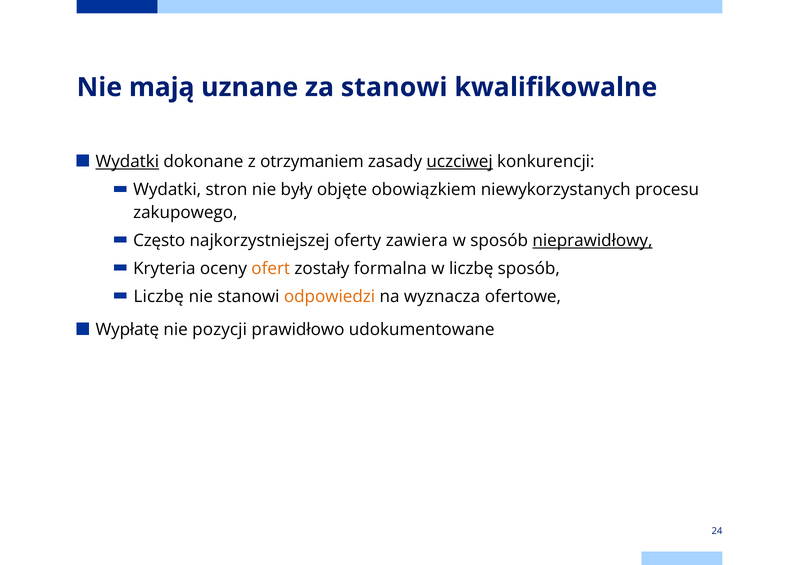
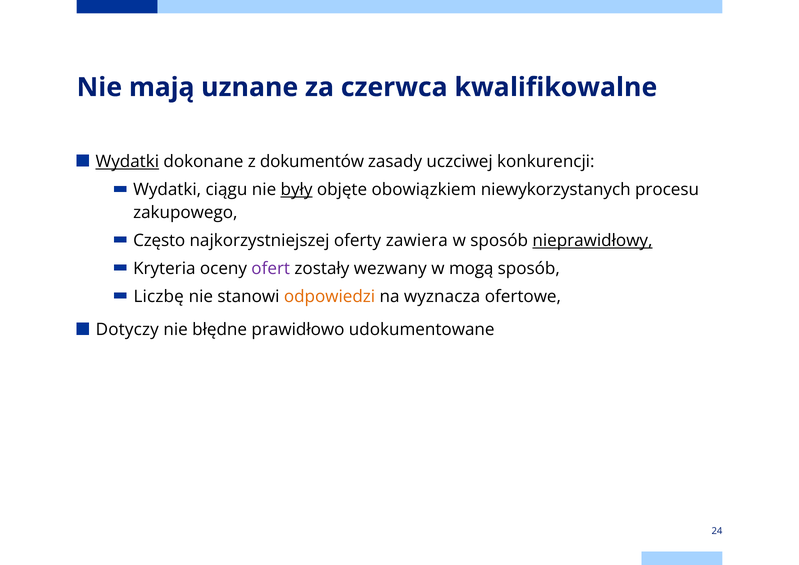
za stanowi: stanowi -> czerwca
otrzymaniem: otrzymaniem -> dokumentów
uczciwej underline: present -> none
stron: stron -> ciągu
były underline: none -> present
ofert colour: orange -> purple
formalna: formalna -> wezwany
w liczbę: liczbę -> mogą
Wypłatę: Wypłatę -> Dotyczy
pozycji: pozycji -> błędne
